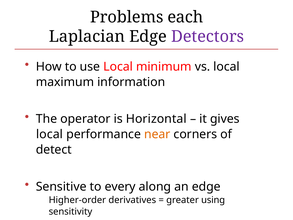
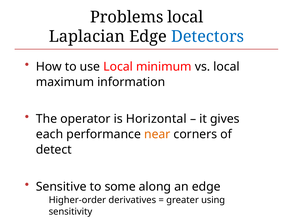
Problems each: each -> local
Detectors colour: purple -> blue
local at (49, 134): local -> each
every: every -> some
